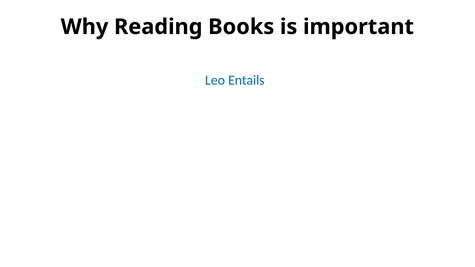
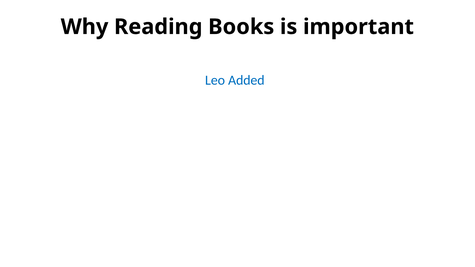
Entails: Entails -> Added
